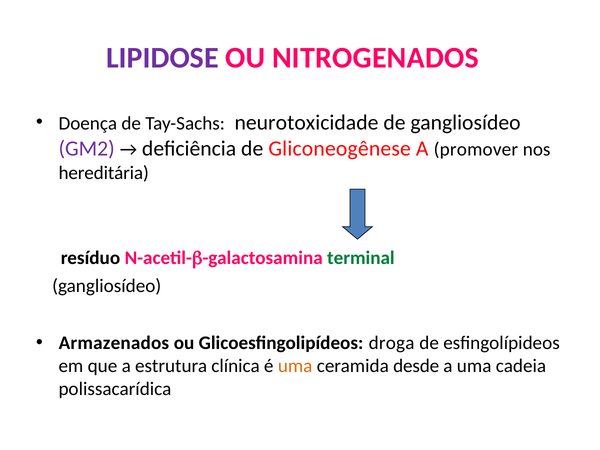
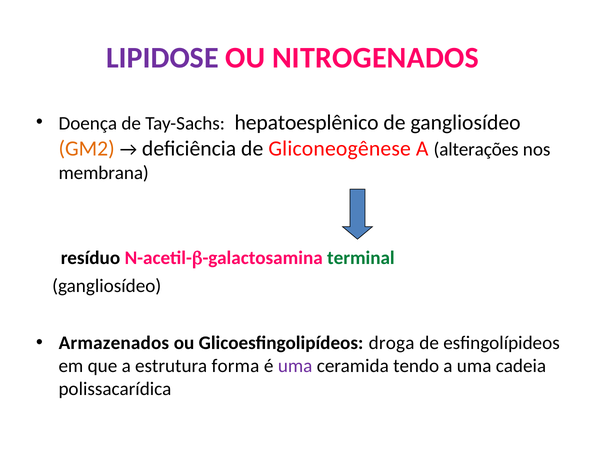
neurotoxicidade: neurotoxicidade -> hepatoesplênico
GM2 colour: purple -> orange
promover: promover -> alterações
hereditária: hereditária -> membrana
clínica: clínica -> forma
uma at (295, 366) colour: orange -> purple
desde: desde -> tendo
